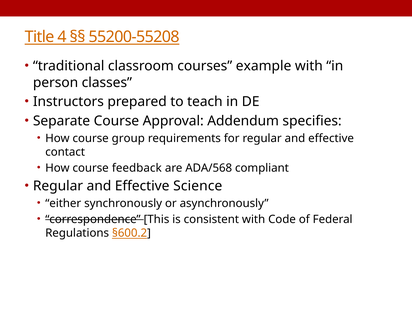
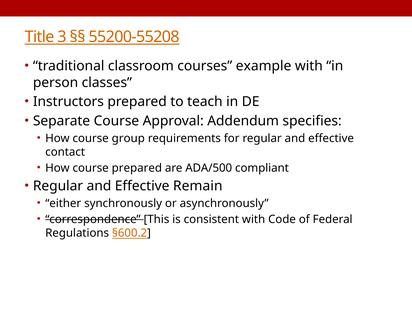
4: 4 -> 3
course feedback: feedback -> prepared
ADA/568: ADA/568 -> ADA/500
Science: Science -> Remain
